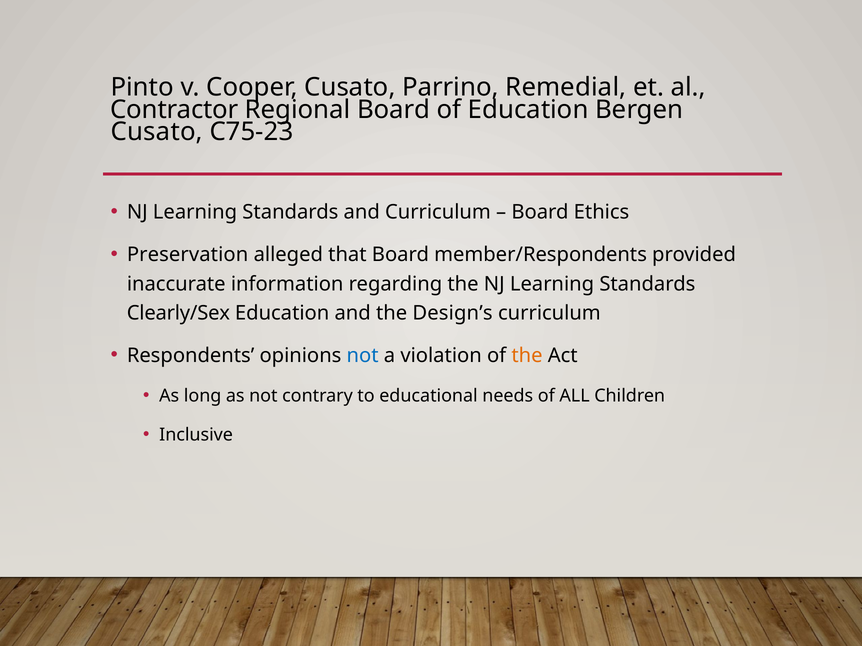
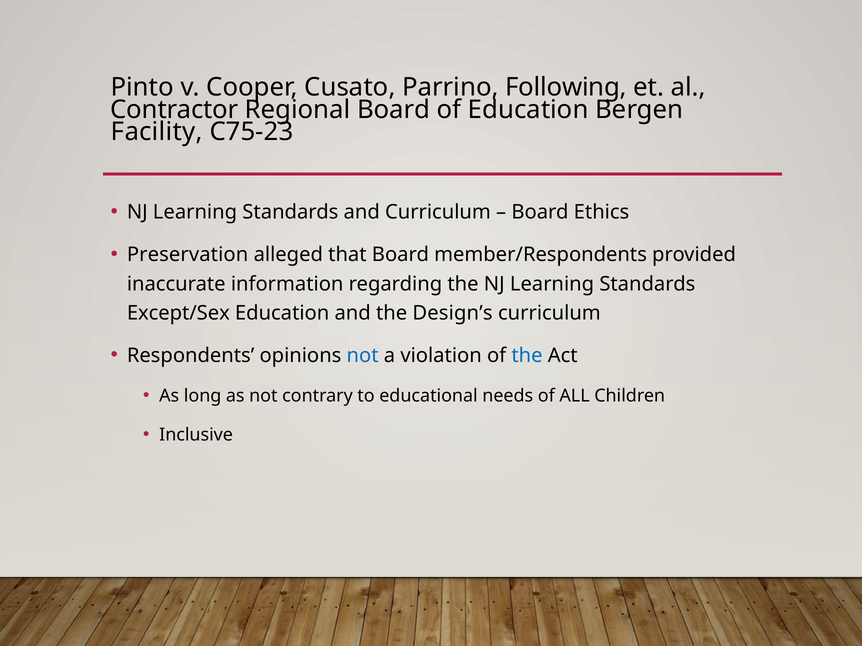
Remedial: Remedial -> Following
Cusato at (157, 132): Cusato -> Facility
Clearly/Sex: Clearly/Sex -> Except/Sex
the at (527, 356) colour: orange -> blue
